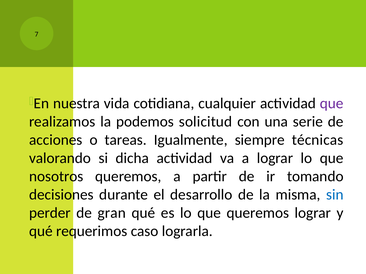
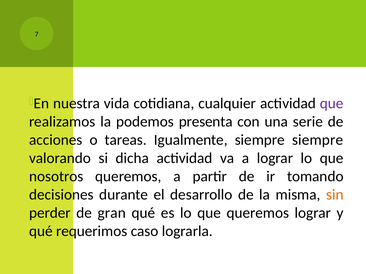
solicitud: solicitud -> presenta
siempre técnicas: técnicas -> siempre
sin colour: blue -> orange
